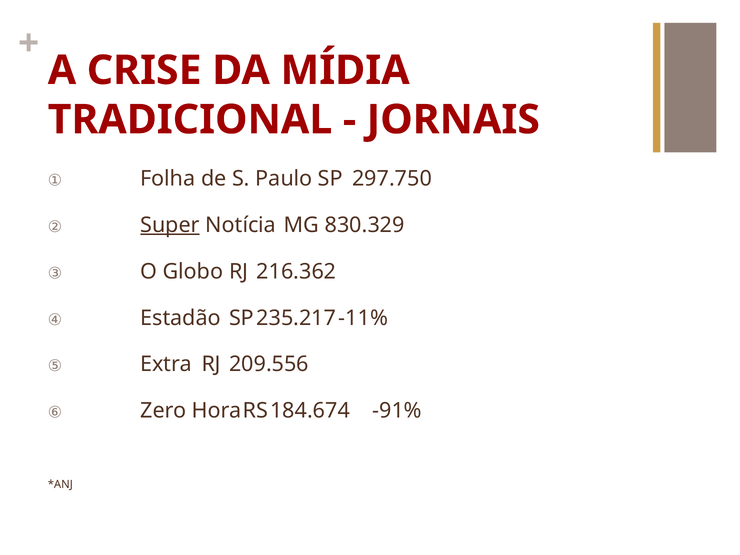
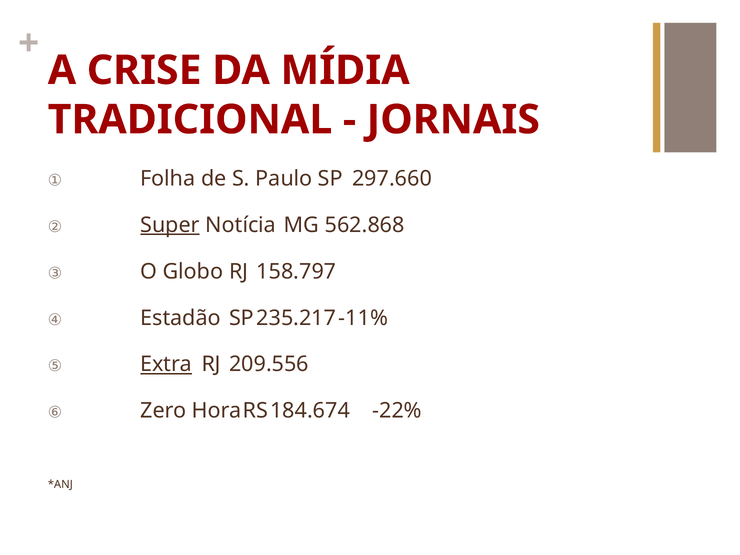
297.750: 297.750 -> 297.660
830.329: 830.329 -> 562.868
216.362: 216.362 -> 158.797
Extra underline: none -> present
-91%: -91% -> -22%
